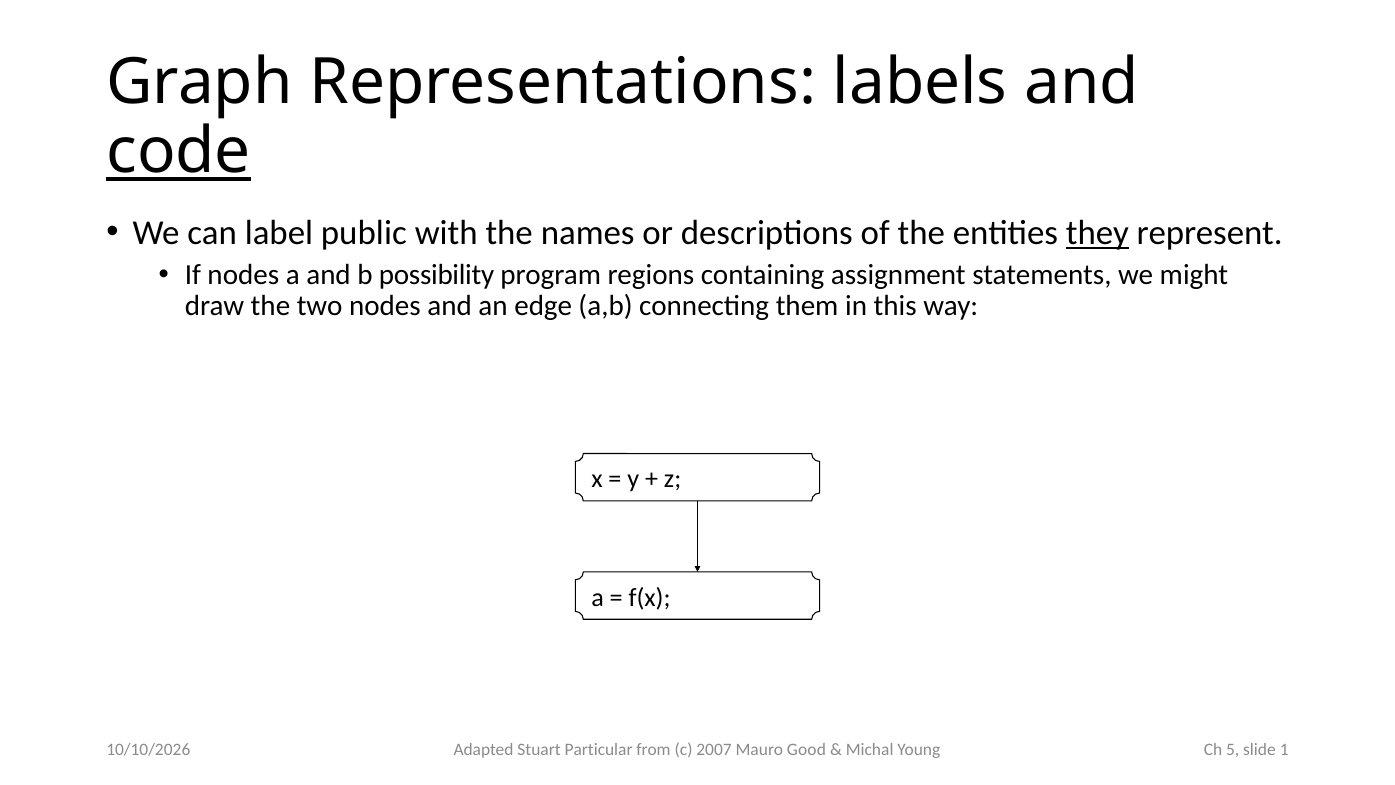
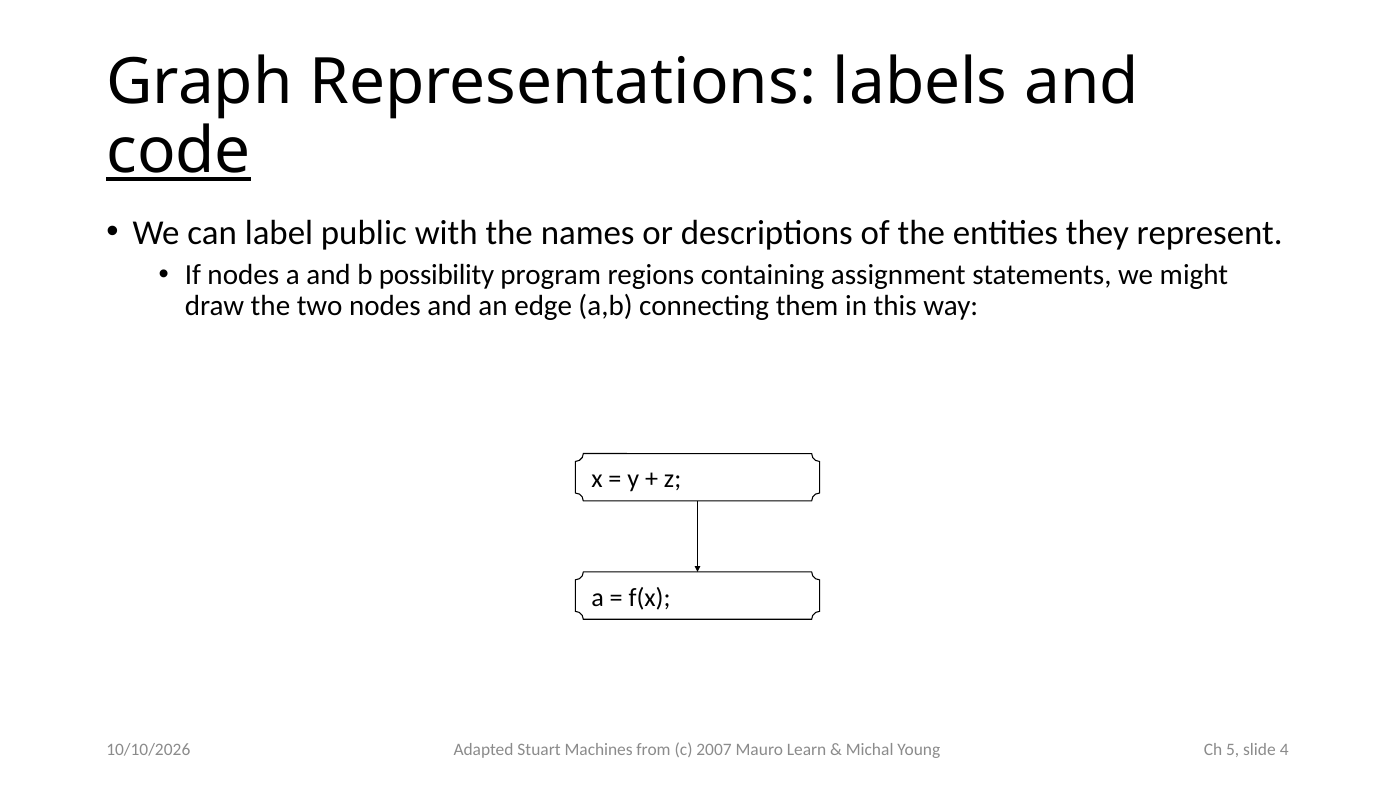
they underline: present -> none
Particular: Particular -> Machines
Good: Good -> Learn
1: 1 -> 4
